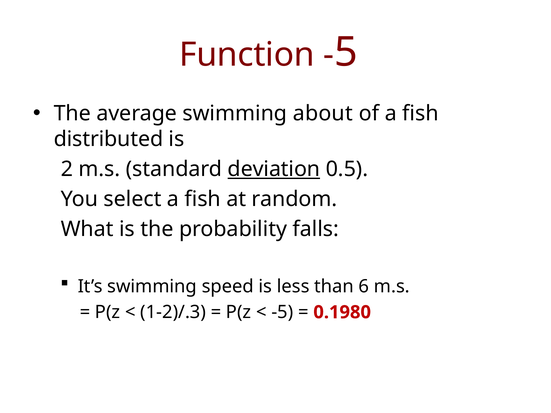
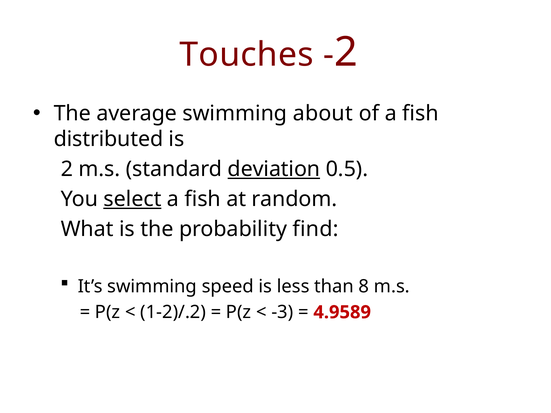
Function: Function -> Touches
5 at (346, 52): 5 -> 2
select underline: none -> present
falls: falls -> find
6: 6 -> 8
1-2)/.3: 1-2)/.3 -> 1-2)/.2
-5: -5 -> -3
0.1980: 0.1980 -> 4.9589
